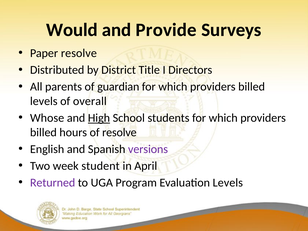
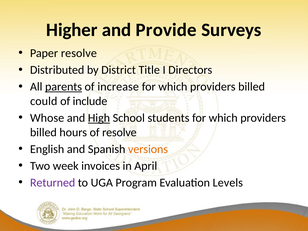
Would: Would -> Higher
parents underline: none -> present
guardian: guardian -> increase
levels at (44, 101): levels -> could
overall: overall -> include
versions colour: purple -> orange
student: student -> invoices
